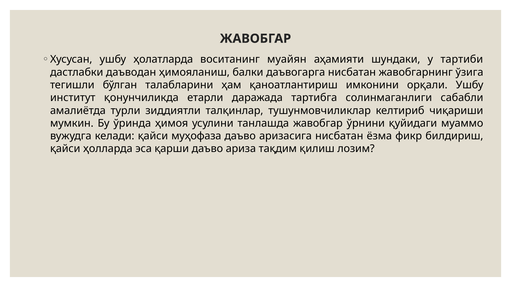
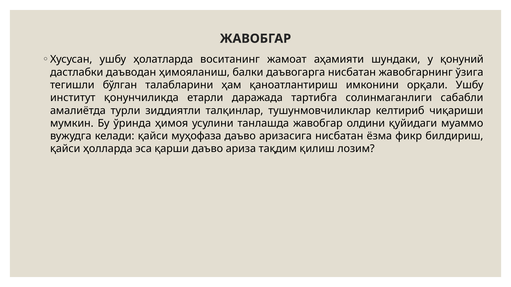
муайян: муайян -> жамоат
тартиби: тартиби -> қонуний
ўрнини: ўрнини -> олдини
